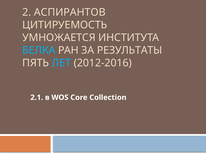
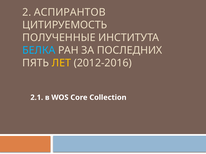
УМНОЖАЕТСЯ: УМНОЖАЕТСЯ -> ПОЛУЧЕННЫЕ
РЕЗУЛЬТАТЫ: РЕЗУЛЬТАТЫ -> ПОСЛЕДНИХ
ЛЕТ colour: light blue -> yellow
